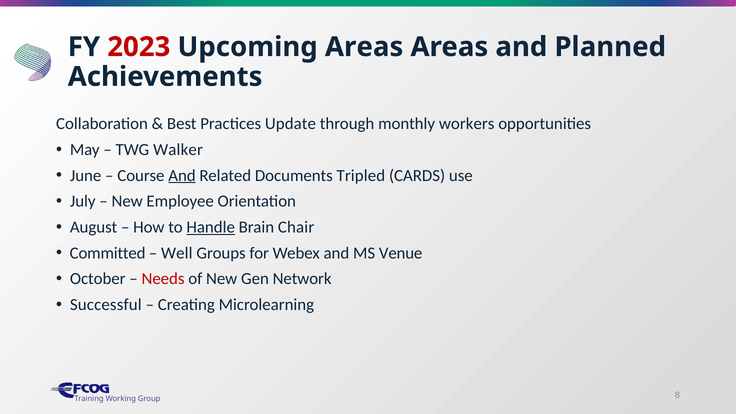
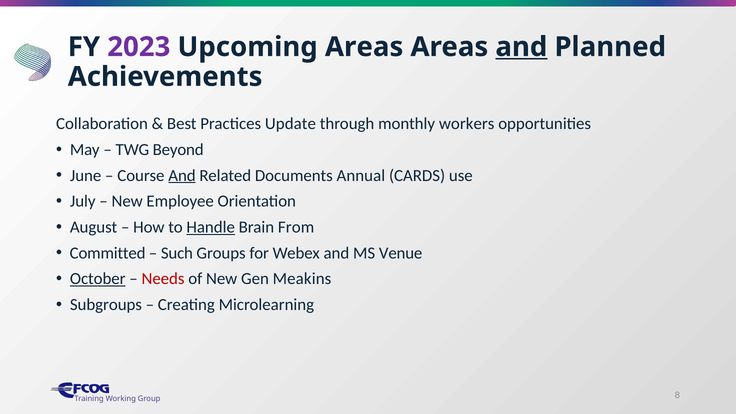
2023 colour: red -> purple
and at (521, 47) underline: none -> present
Walker: Walker -> Beyond
Tripled: Tripled -> Annual
Chair: Chair -> From
Well: Well -> Such
October underline: none -> present
Network: Network -> Meakins
Successful: Successful -> Subgroups
